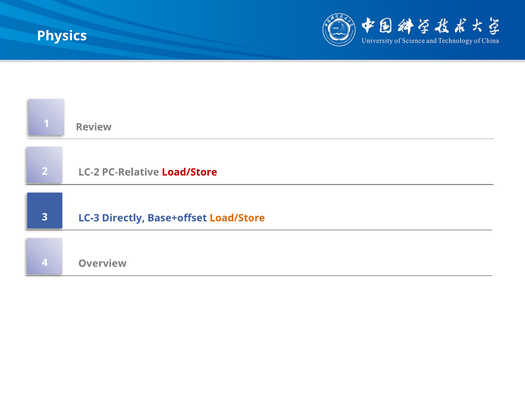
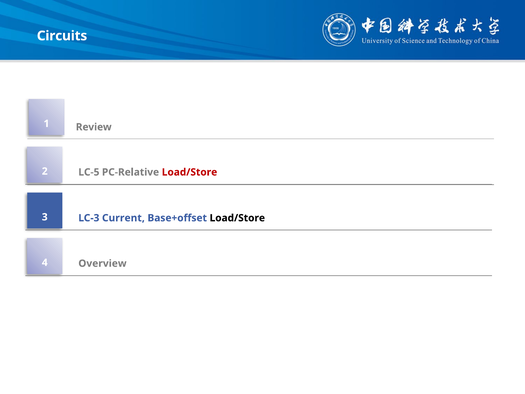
Physics: Physics -> Circuits
LC-2: LC-2 -> LC-5
Directly: Directly -> Current
Load/Store at (237, 218) colour: orange -> black
